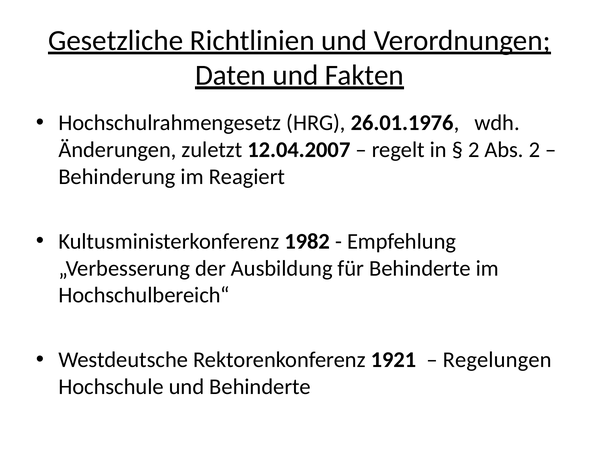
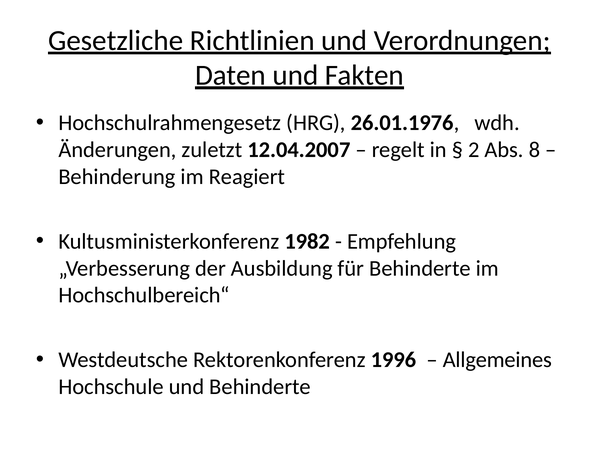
Abs 2: 2 -> 8
1921: 1921 -> 1996
Regelungen: Regelungen -> Allgemeines
